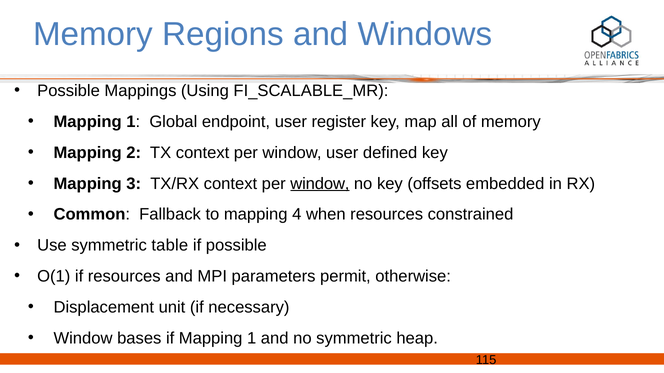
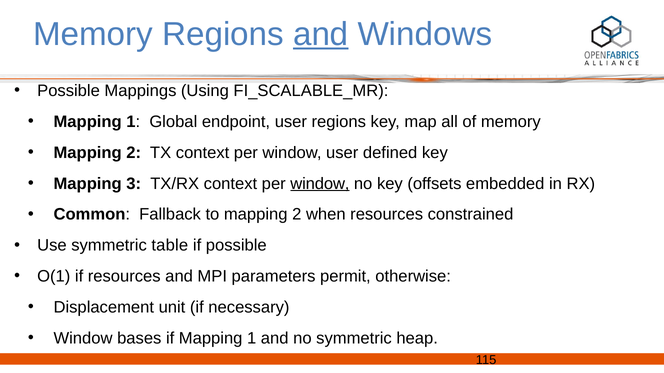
and at (321, 34) underline: none -> present
user register: register -> regions
to mapping 4: 4 -> 2
